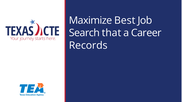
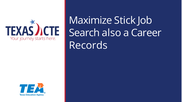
Best: Best -> Stick
that: that -> also
